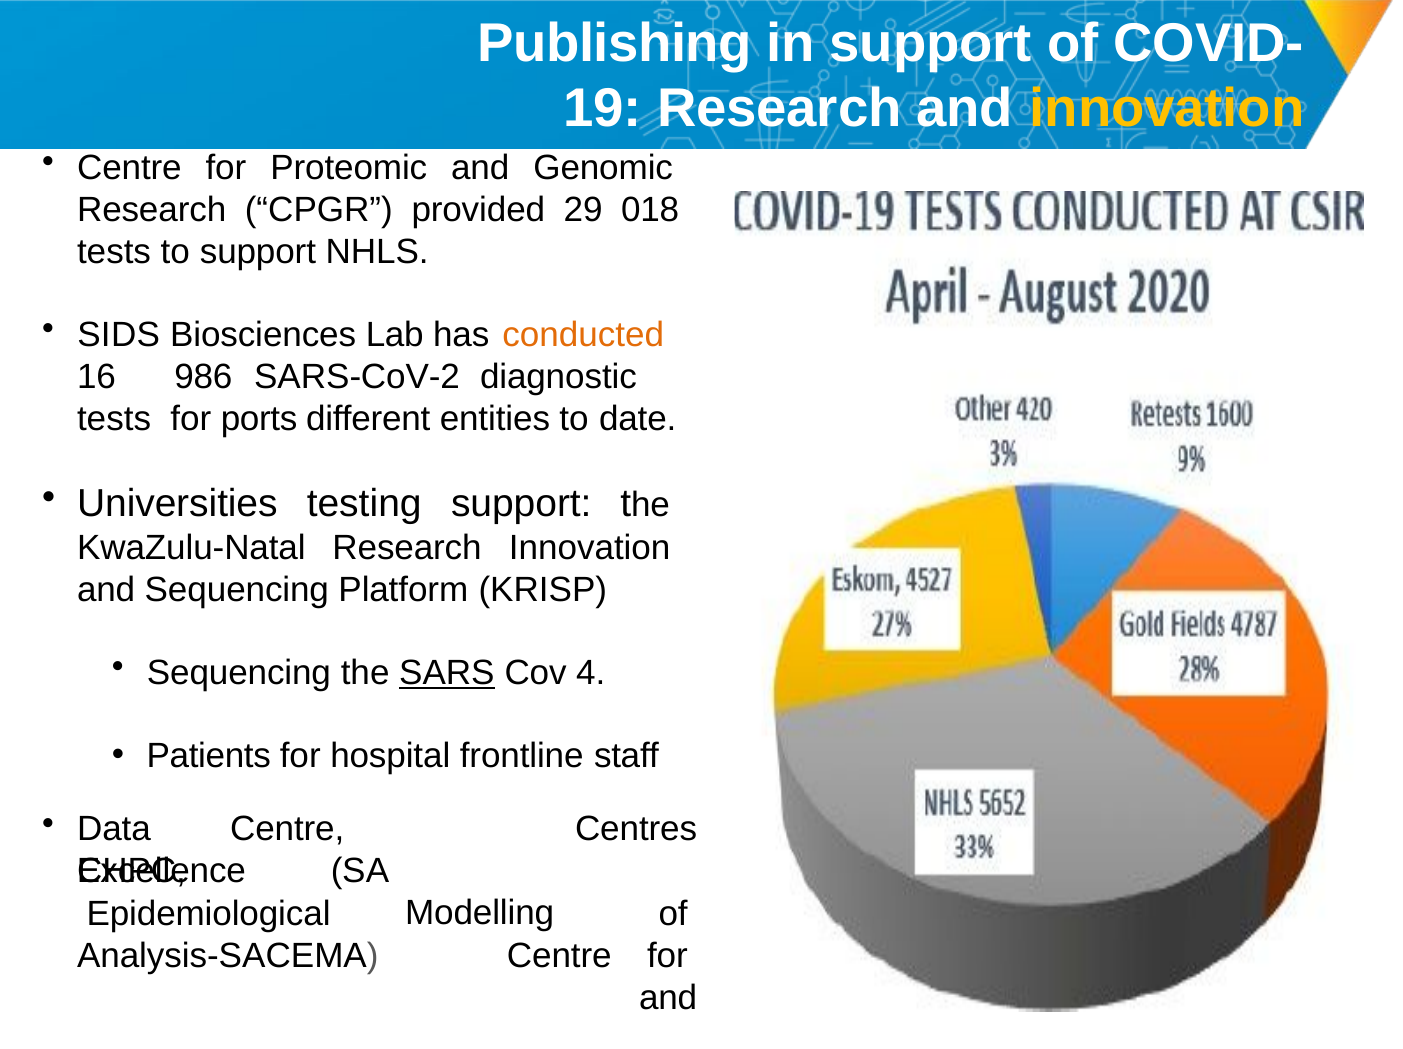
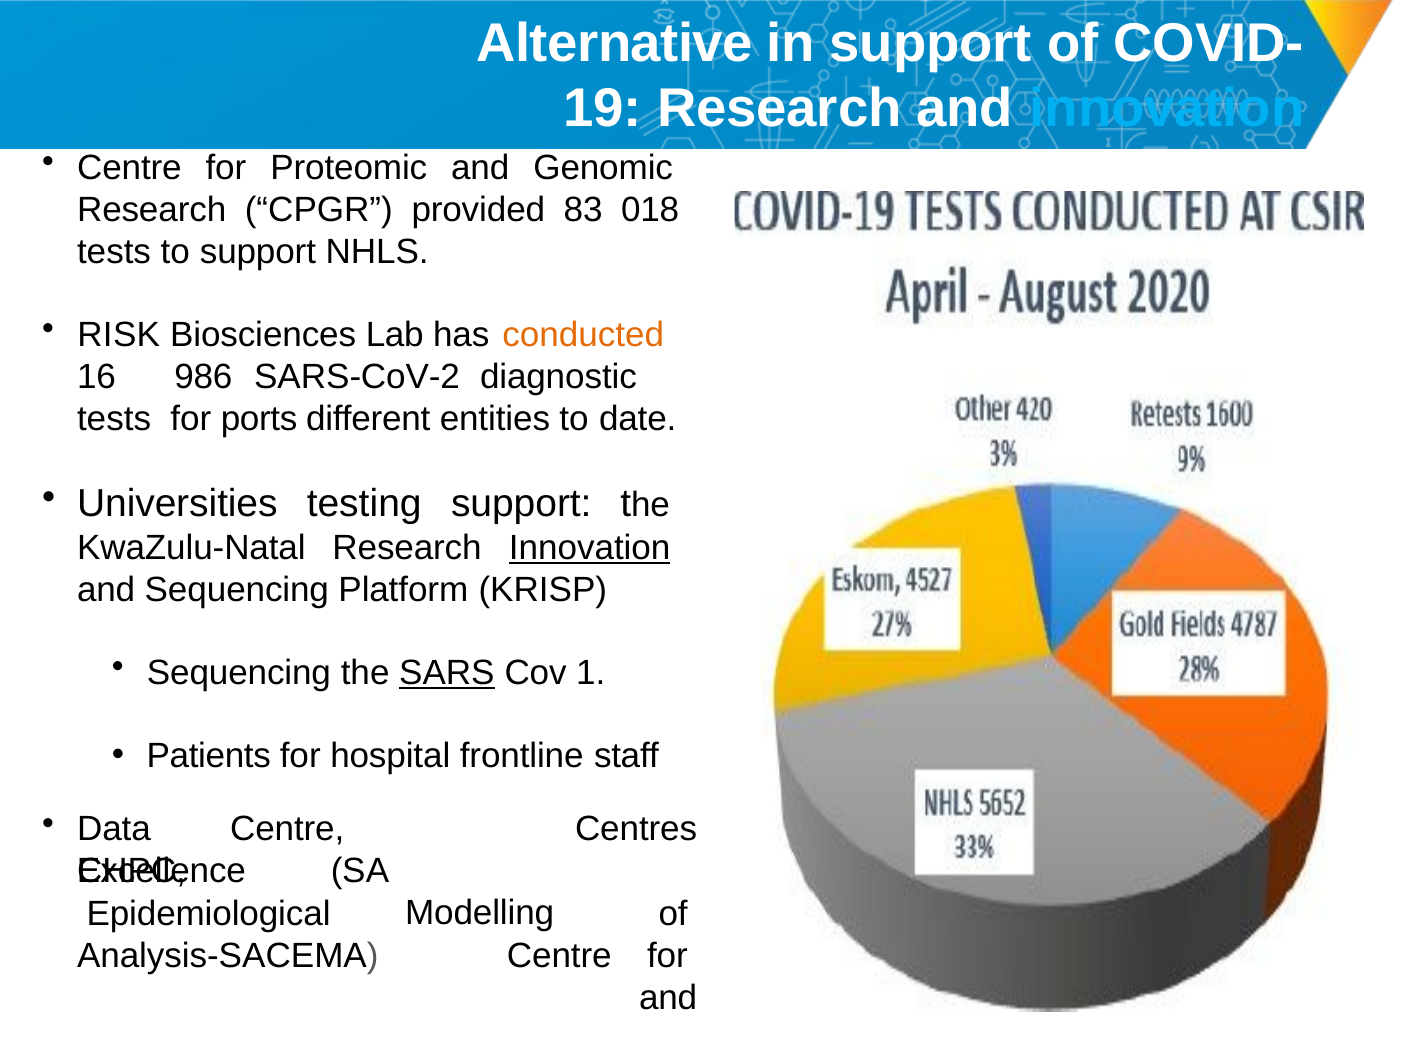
Publishing: Publishing -> Alternative
innovation at (1167, 109) colour: yellow -> light blue
29: 29 -> 83
SIDS: SIDS -> RISK
Innovation at (590, 548) underline: none -> present
4: 4 -> 1
